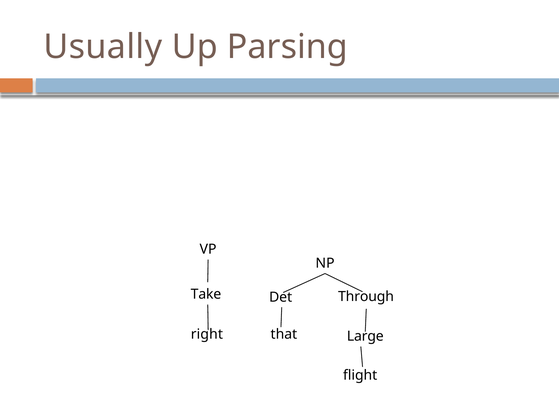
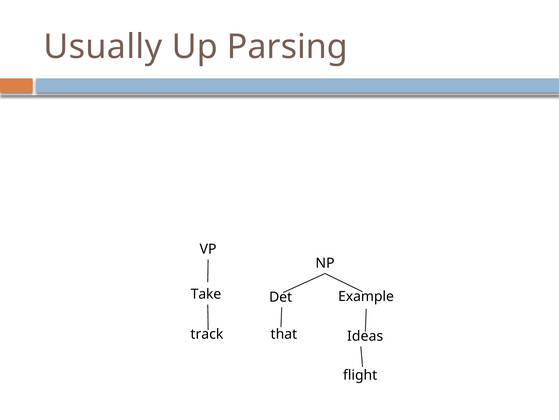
Through: Through -> Example
right: right -> track
Large: Large -> Ideas
